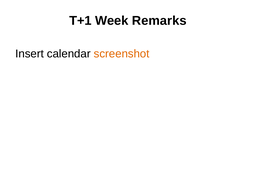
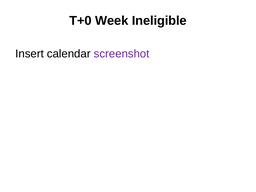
T+1: T+1 -> T+0
Remarks: Remarks -> Ineligible
screenshot colour: orange -> purple
